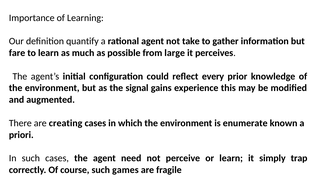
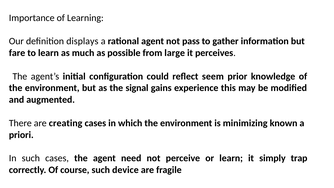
quantify: quantify -> displays
take: take -> pass
every: every -> seem
enumerate: enumerate -> minimizing
games: games -> device
